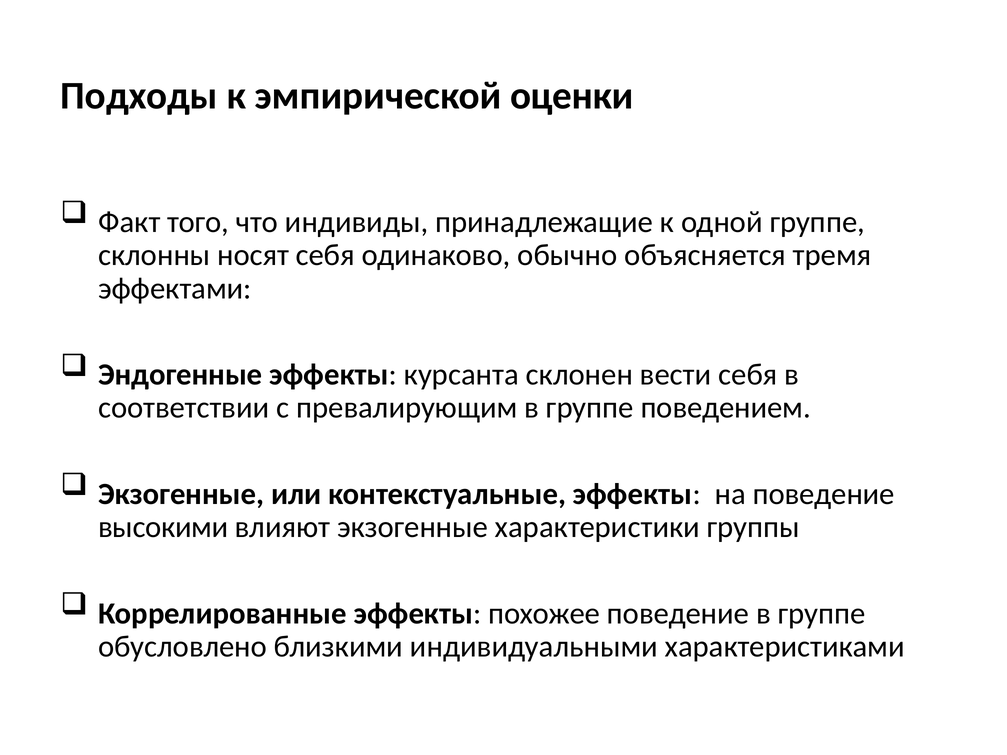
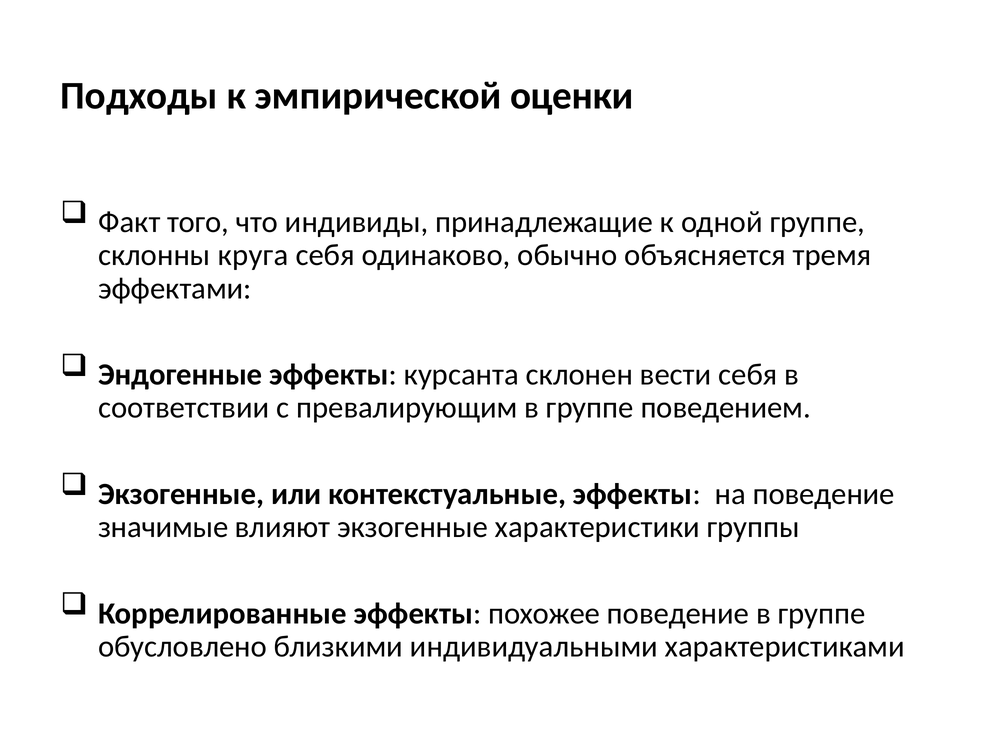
носят: носят -> круга
высокими: высокими -> значимые
